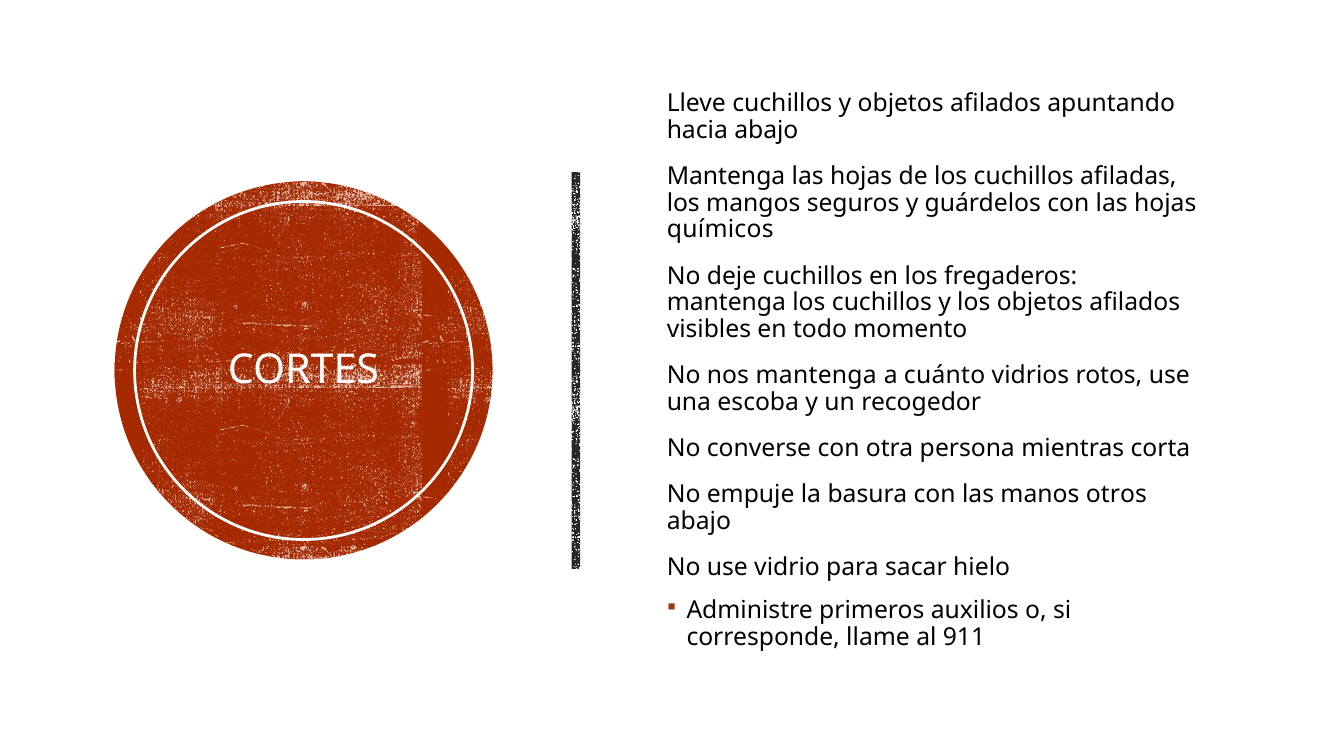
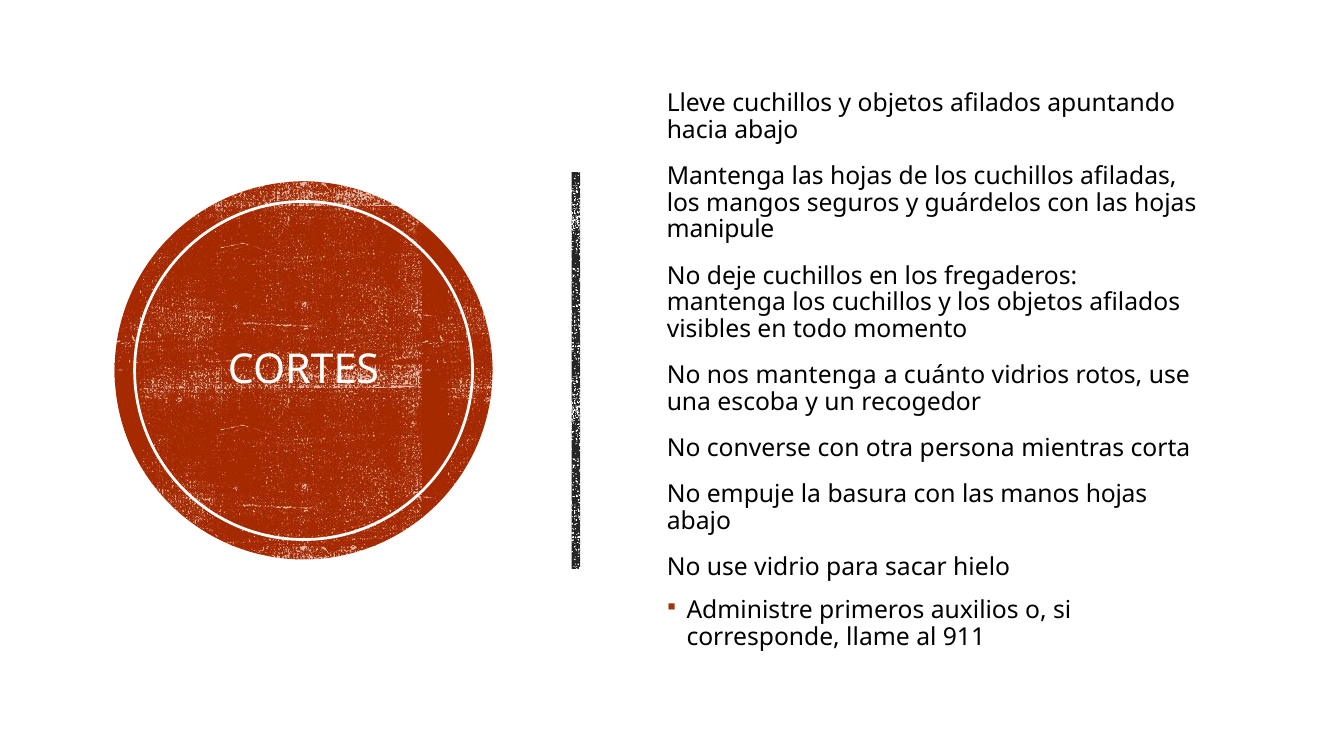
químicos: químicos -> manipule
manos otros: otros -> hojas
